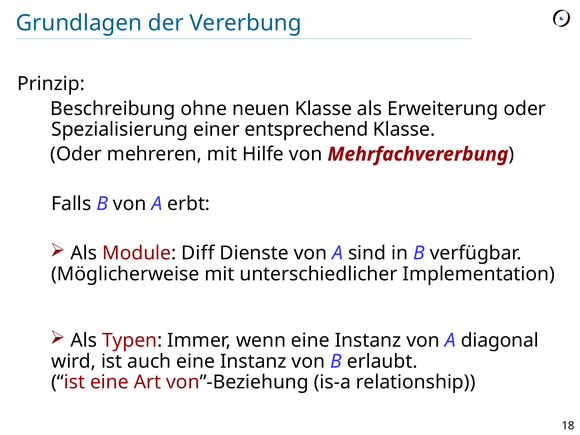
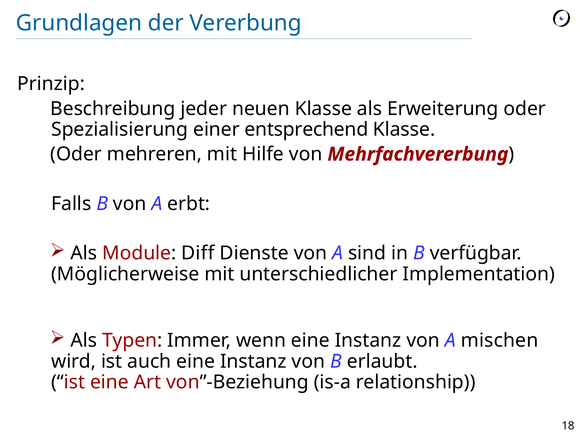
ohne: ohne -> jeder
diagonal: diagonal -> mischen
